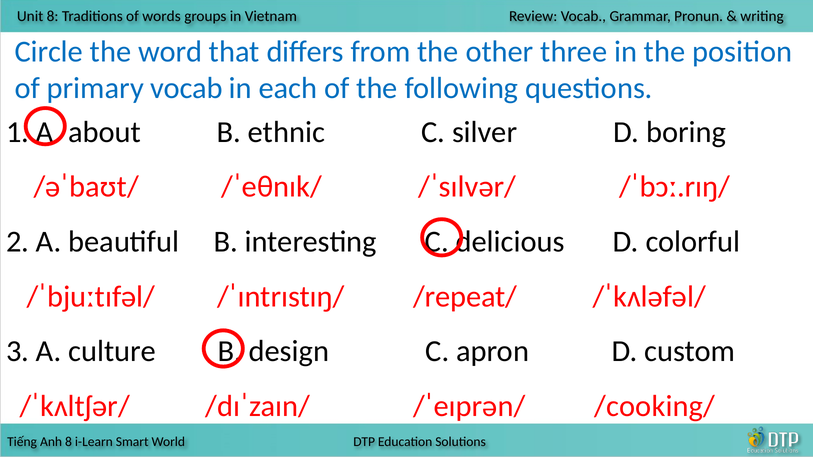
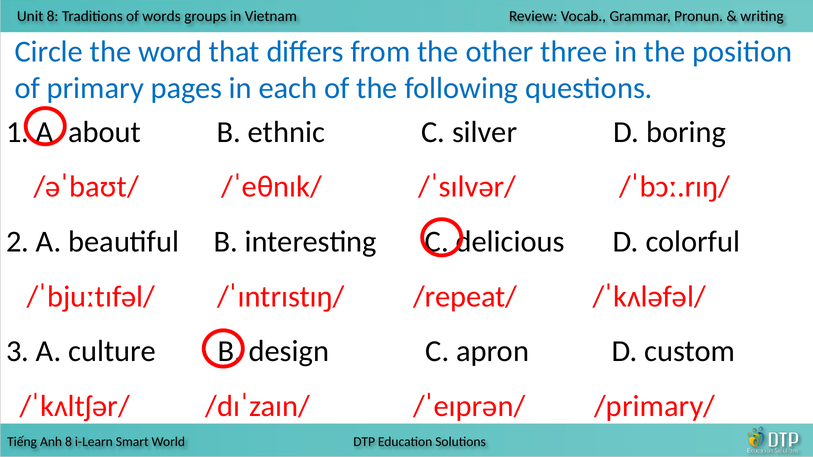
primary vocab: vocab -> pages
/cooking/: /cooking/ -> /primary/
